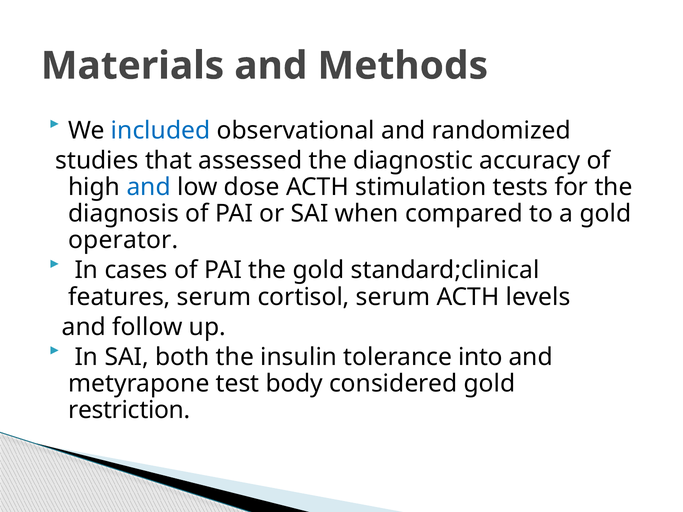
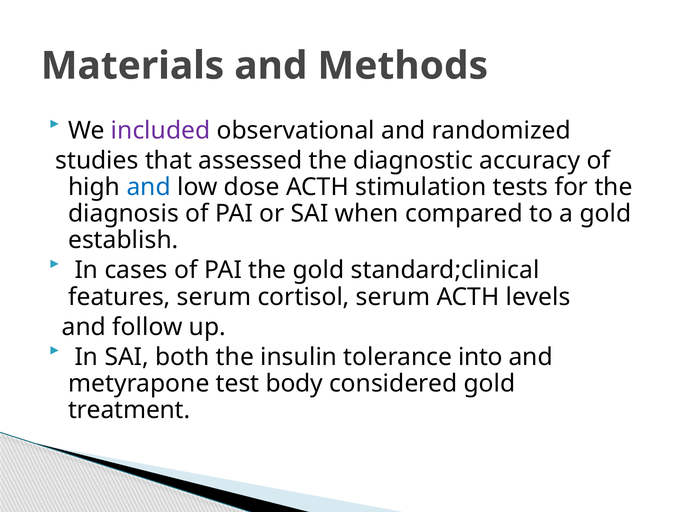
included colour: blue -> purple
operator: operator -> establish
restriction: restriction -> treatment
